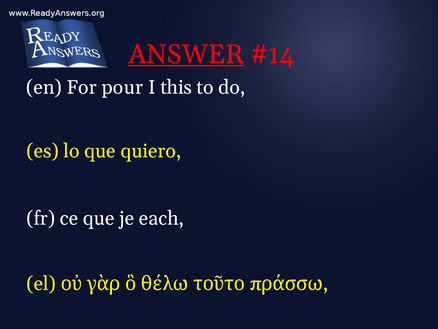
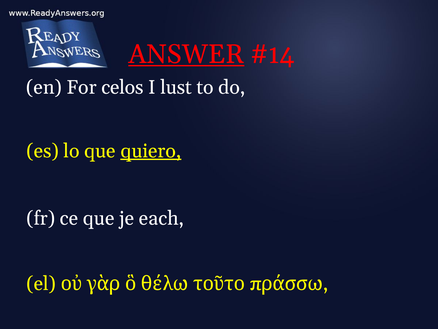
pour: pour -> celos
this: this -> lust
quiero underline: none -> present
